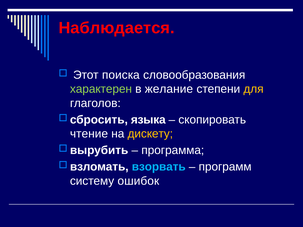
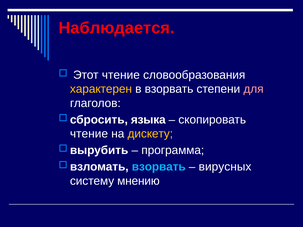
Этот поиска: поиска -> чтение
характерен colour: light green -> yellow
в желание: желание -> взорвать
для colour: yellow -> pink
программ: программ -> вирусных
ошибок: ошибок -> мнению
